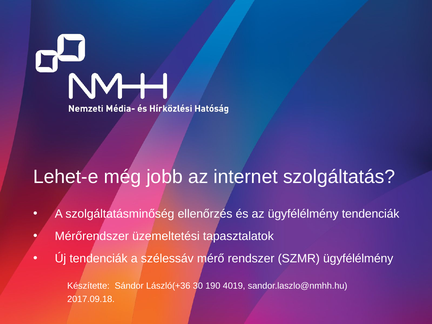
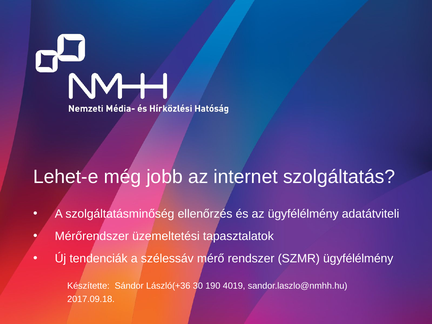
ügyfélélmény tendenciák: tendenciák -> adatátviteli
